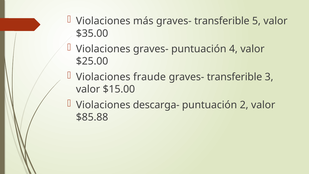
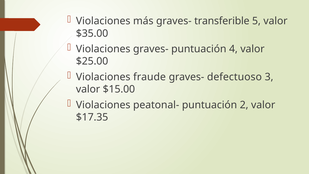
transferible at (235, 77): transferible -> defectuoso
descarga-: descarga- -> peatonal-
$85.88: $85.88 -> $17.35
